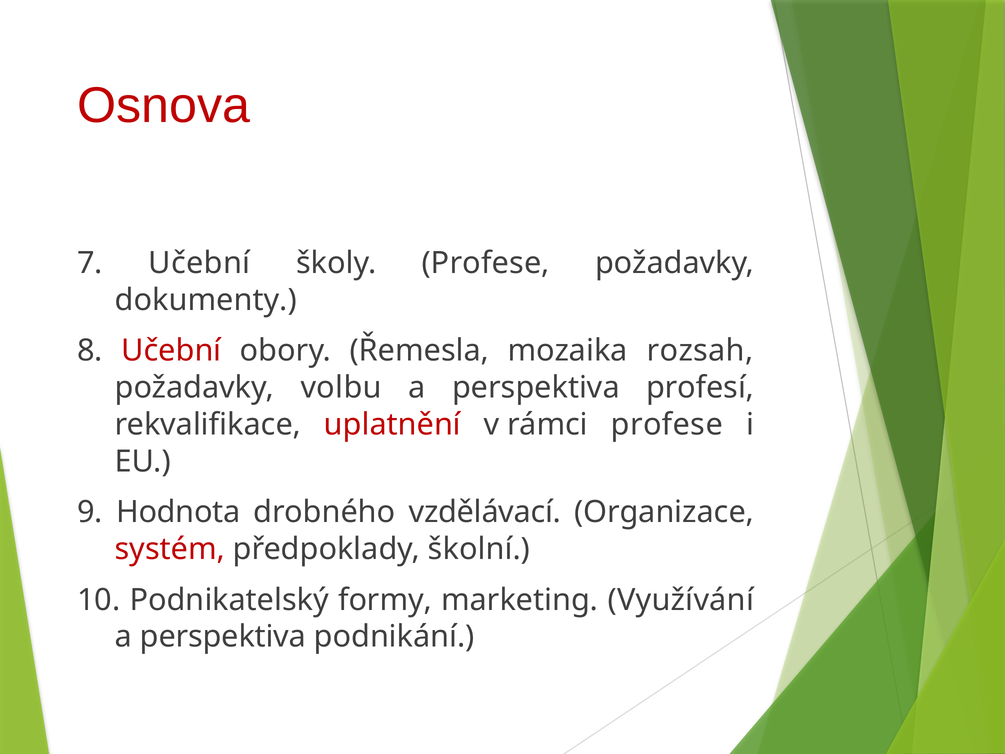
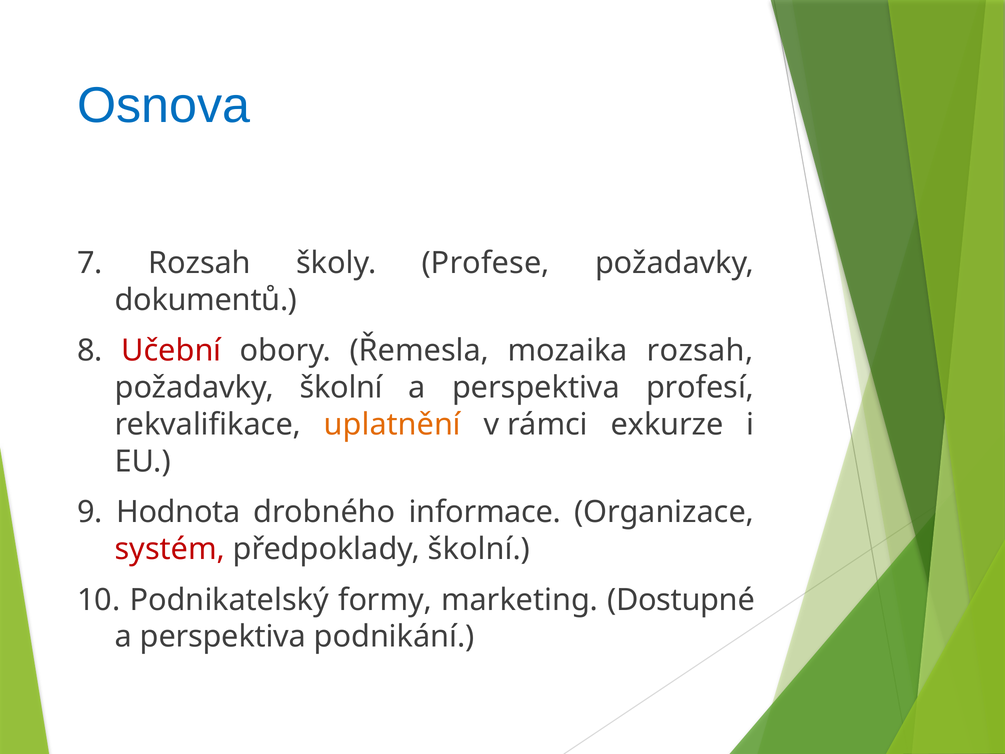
Osnova colour: red -> blue
7 Učební: Učební -> Rozsah
dokumenty: dokumenty -> dokumentů
požadavky volbu: volbu -> školní
uplatnění colour: red -> orange
rámci profese: profese -> exkurze
vzdělávací: vzdělávací -> informace
Využívání: Využívání -> Dostupné
